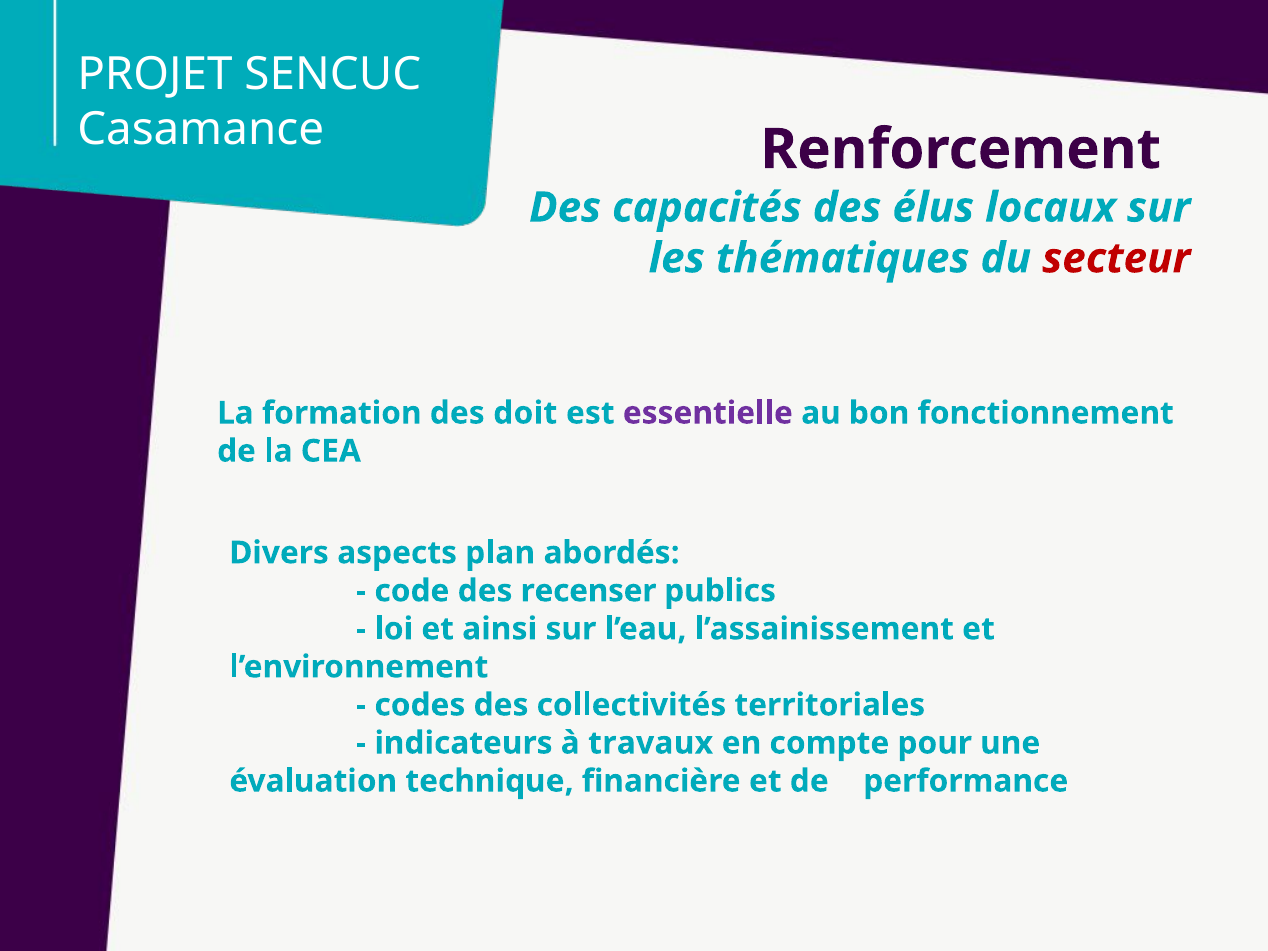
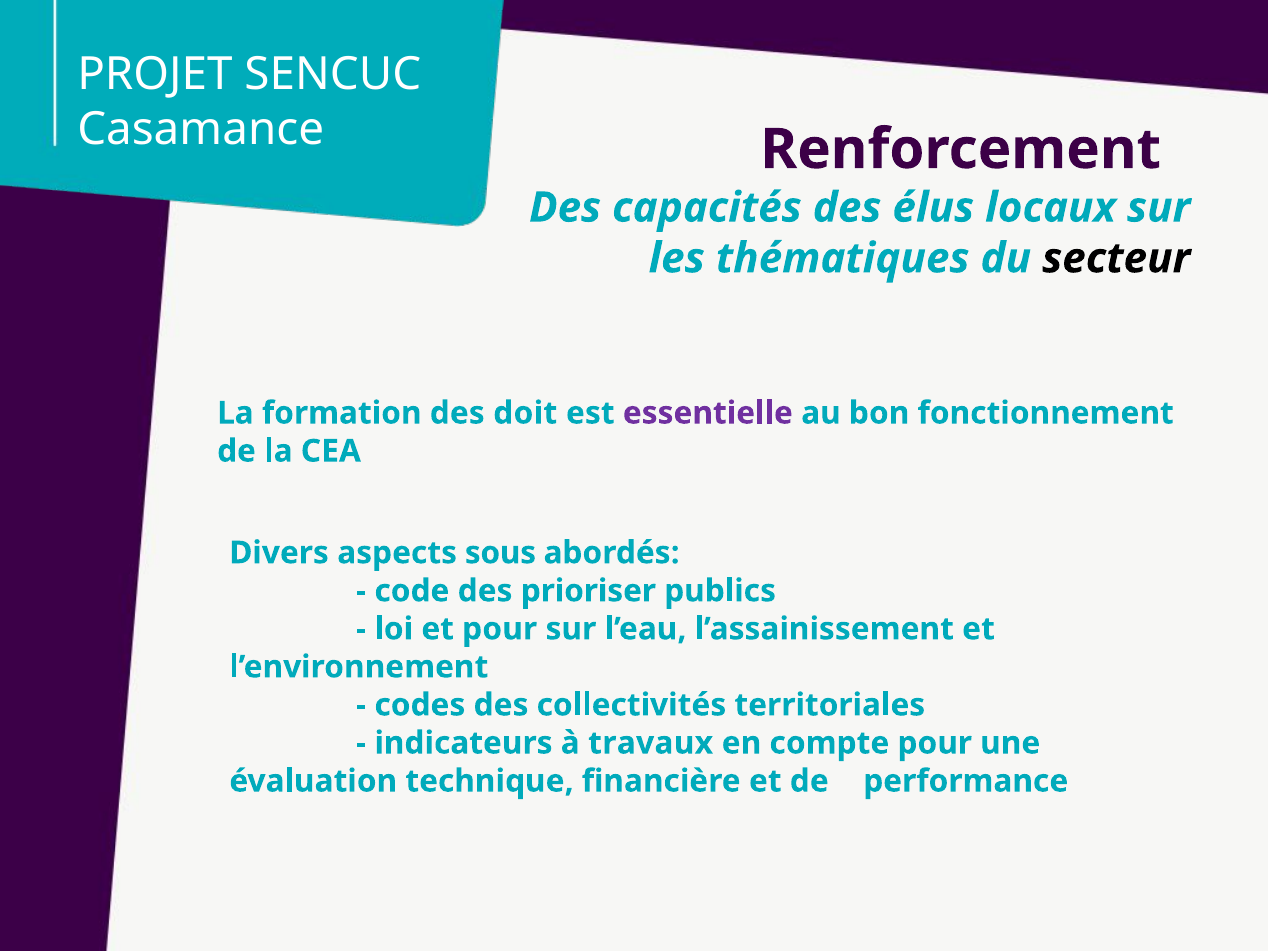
secteur colour: red -> black
plan: plan -> sous
recenser: recenser -> prioriser
et ainsi: ainsi -> pour
